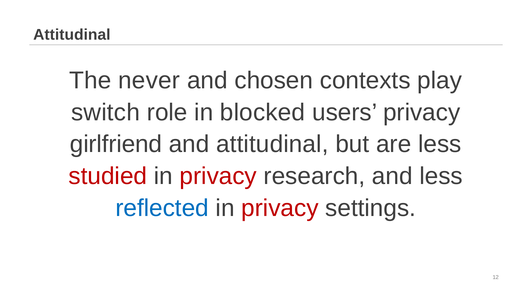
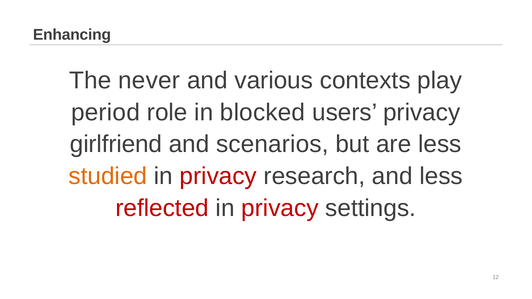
Attitudinal at (72, 35): Attitudinal -> Enhancing
chosen: chosen -> various
switch: switch -> period
and attitudinal: attitudinal -> scenarios
studied colour: red -> orange
reflected colour: blue -> red
